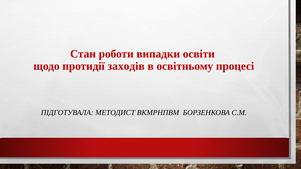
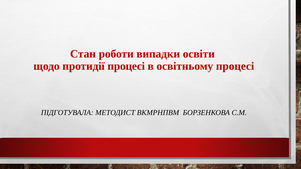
протидії заходів: заходів -> процесі
